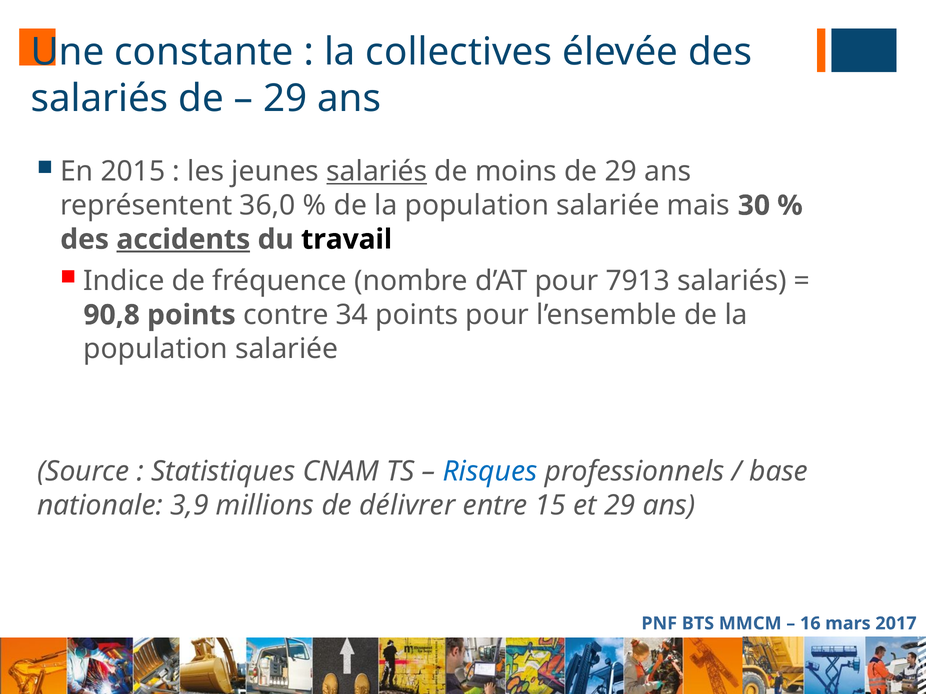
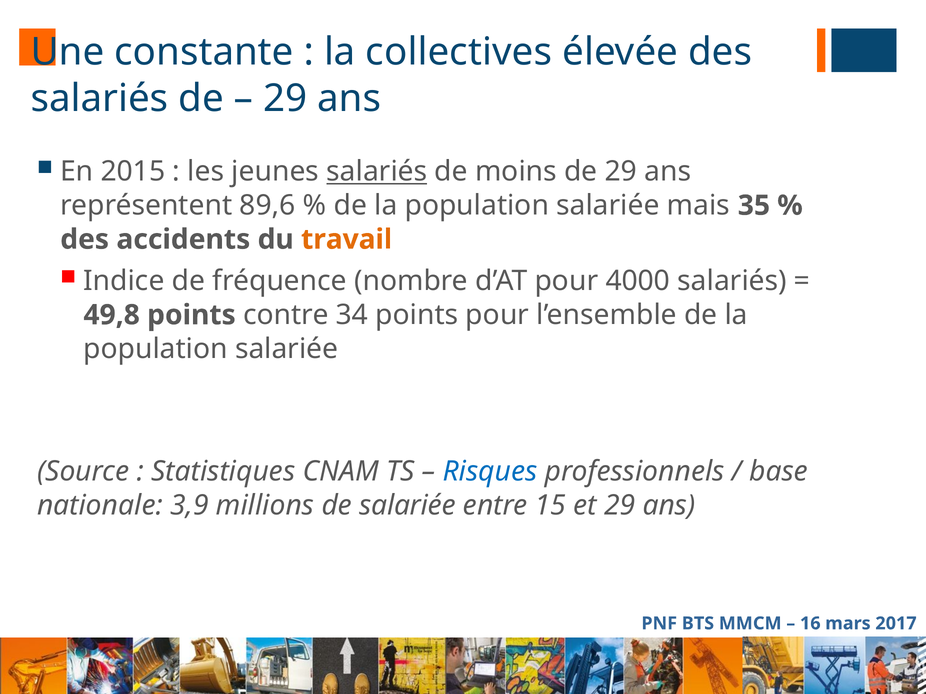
36,0: 36,0 -> 89,6
30: 30 -> 35
accidents underline: present -> none
travail colour: black -> orange
7913: 7913 -> 4000
90,8: 90,8 -> 49,8
de délivrer: délivrer -> salariée
